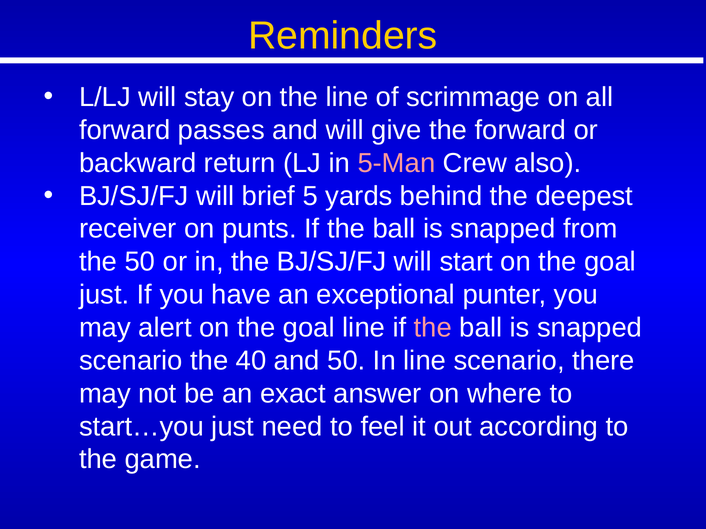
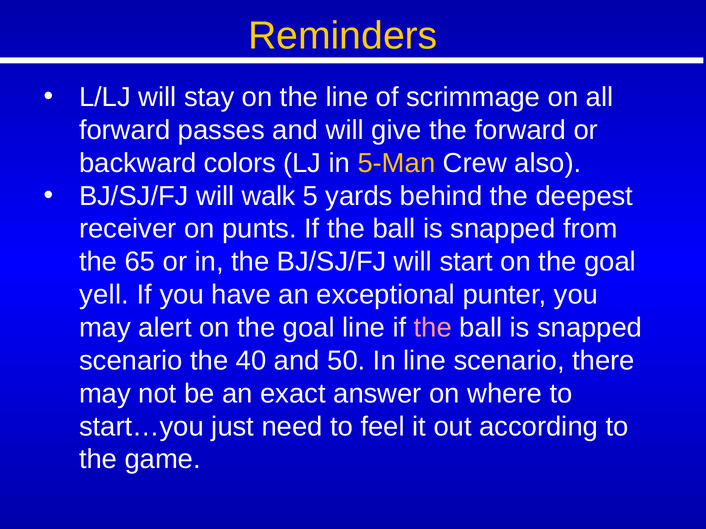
return: return -> colors
5-Man colour: pink -> yellow
brief: brief -> walk
the 50: 50 -> 65
just at (104, 295): just -> yell
